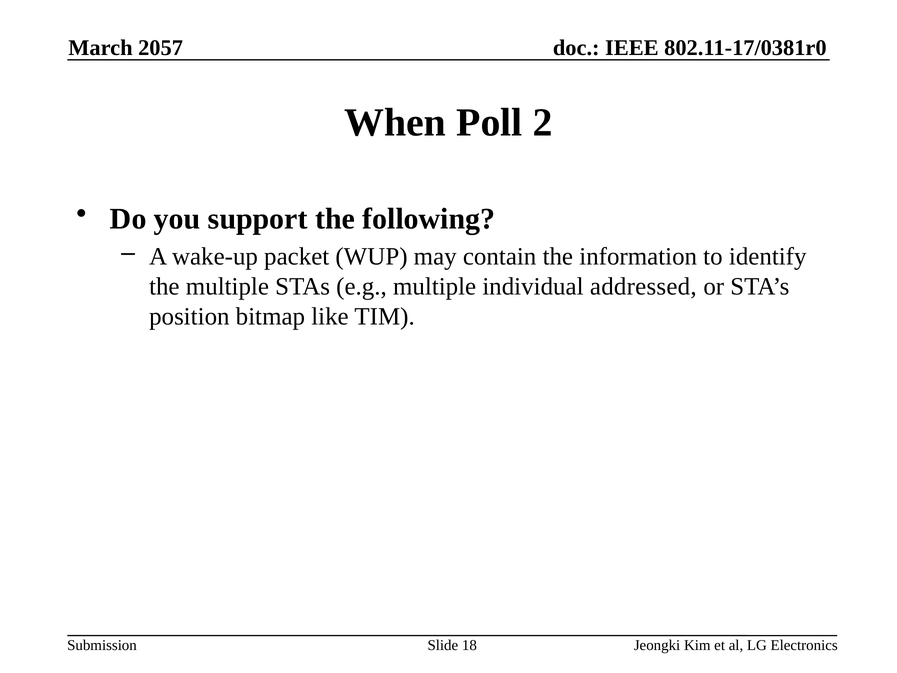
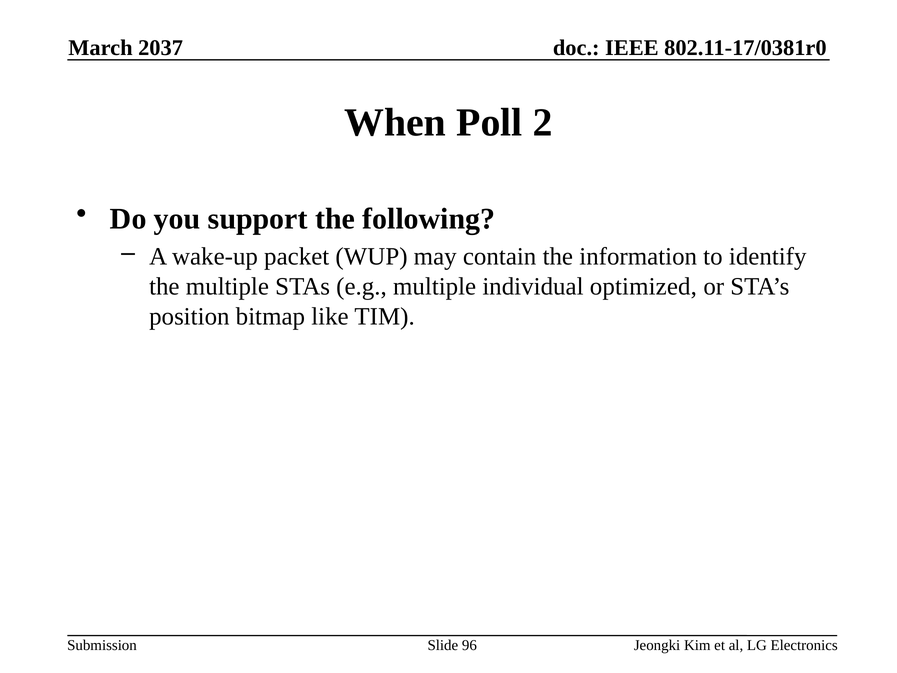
2057: 2057 -> 2037
addressed: addressed -> optimized
18: 18 -> 96
